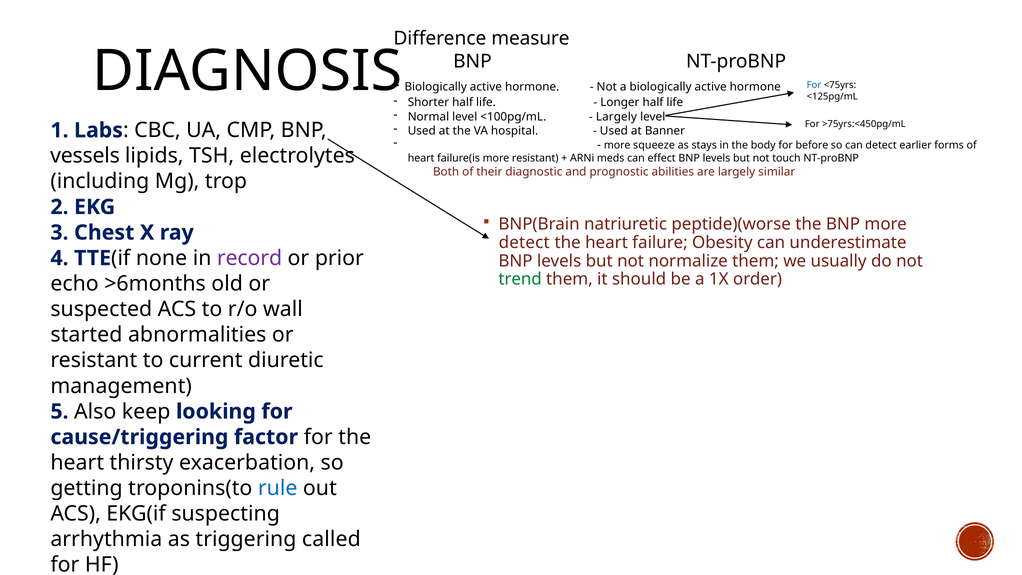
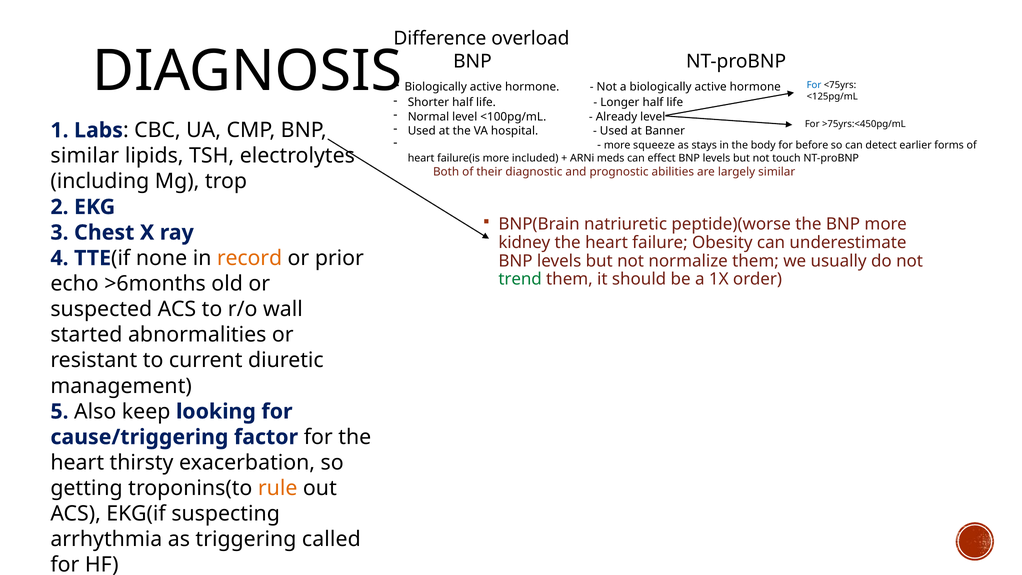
measure: measure -> overload
Largely at (616, 117): Largely -> Already
vessels at (85, 156): vessels -> similar
more resistant: resistant -> included
detect at (524, 243): detect -> kidney
record colour: purple -> orange
rule colour: blue -> orange
